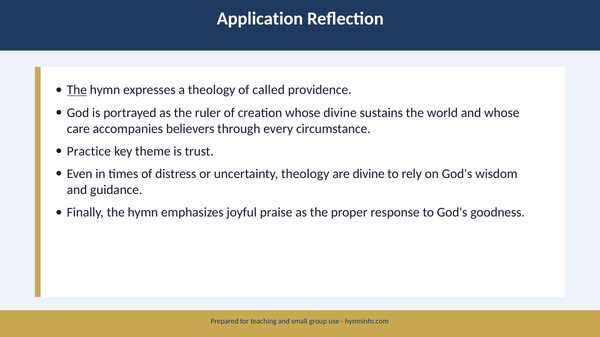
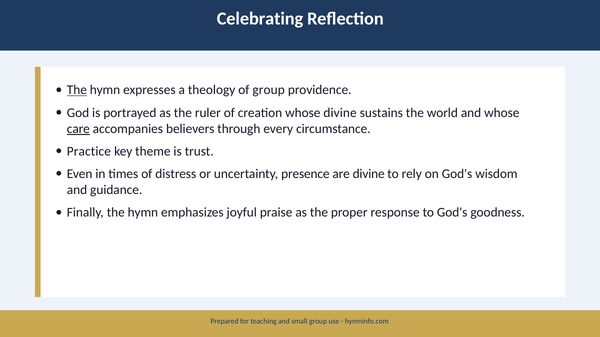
Application: Application -> Celebrating
of called: called -> group
care underline: none -> present
uncertainty theology: theology -> presence
